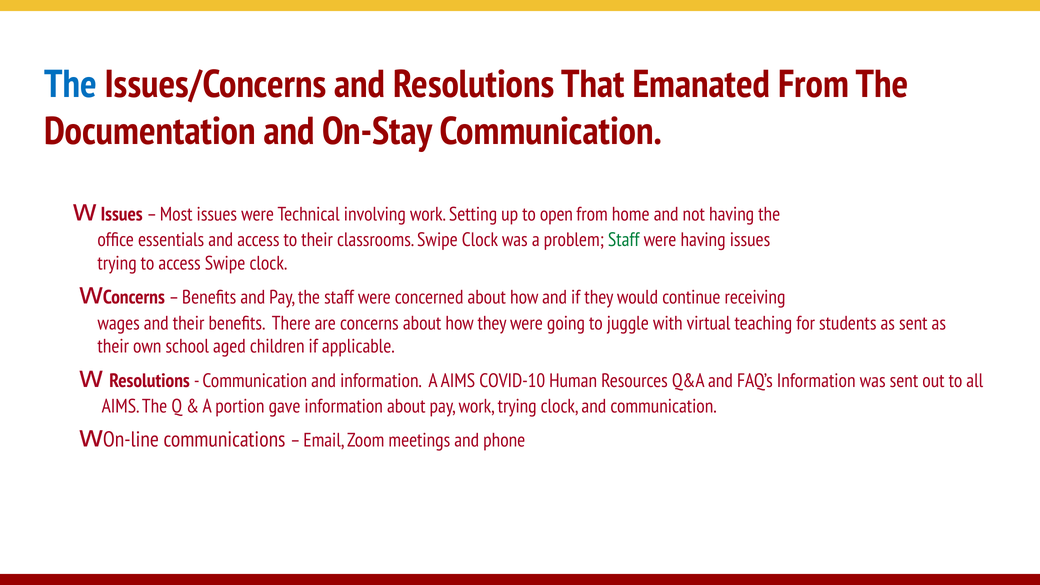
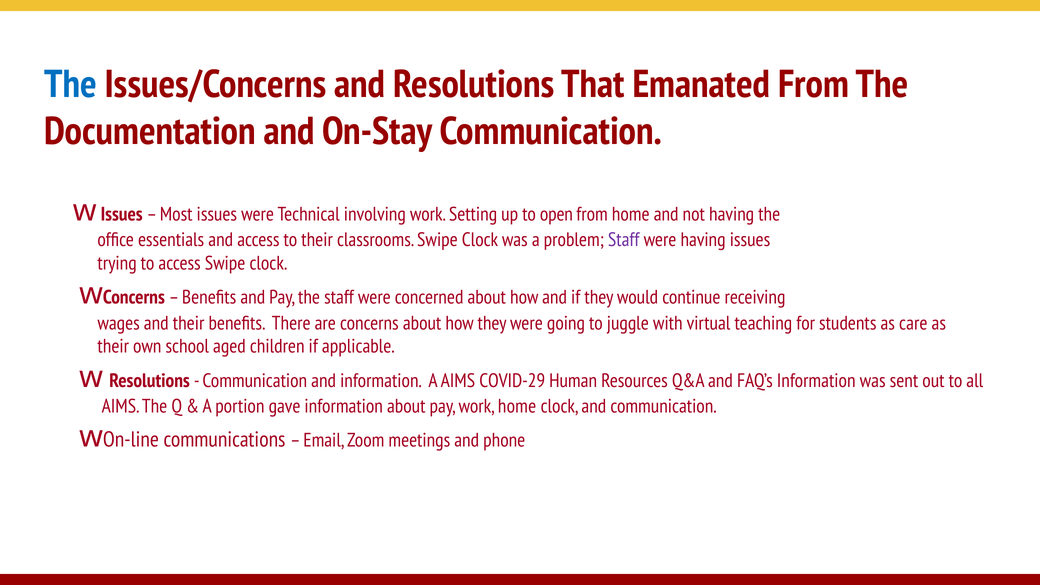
Staff at (624, 240) colour: green -> purple
as sent: sent -> care
COVID-10: COVID-10 -> COVID-29
work trying: trying -> home
